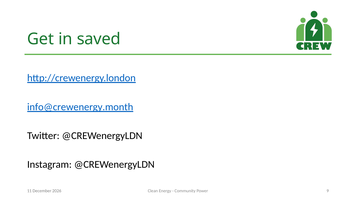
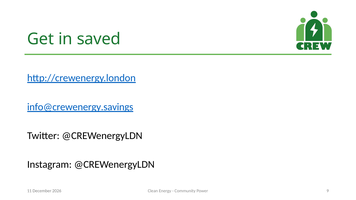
info@crewenergy.month: info@crewenergy.month -> info@crewenergy.savings
